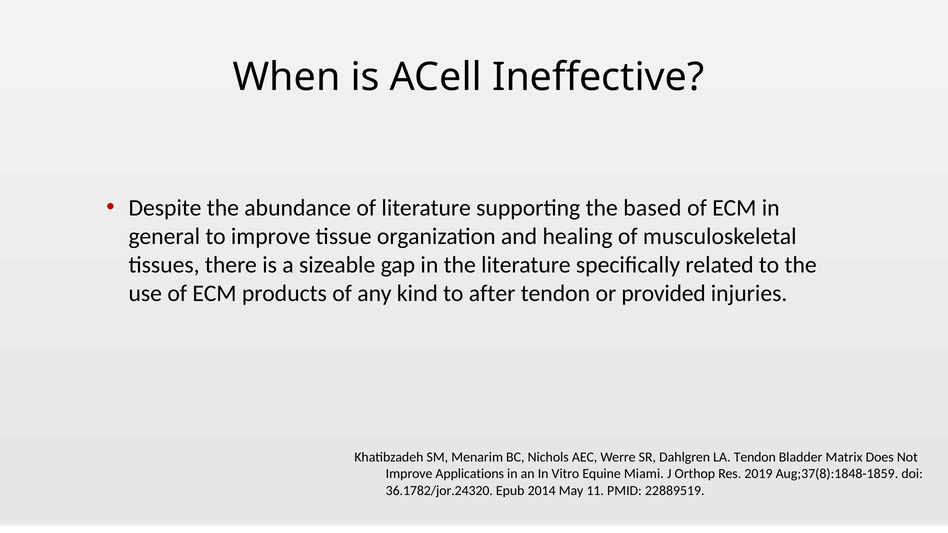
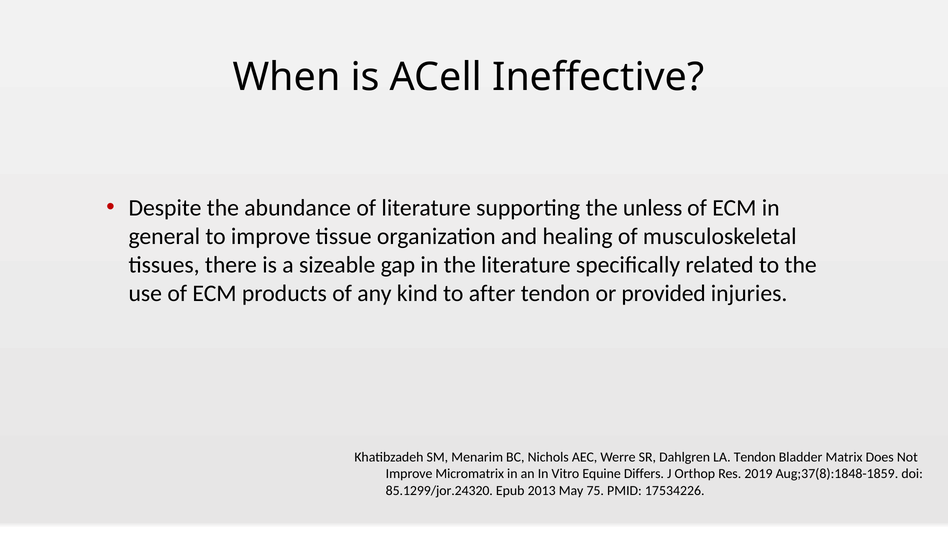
based: based -> unless
Applications: Applications -> Micromatrix
Miami: Miami -> Differs
36.1782/jor.24320: 36.1782/jor.24320 -> 85.1299/jor.24320
2014: 2014 -> 2013
11: 11 -> 75
22889519: 22889519 -> 17534226
